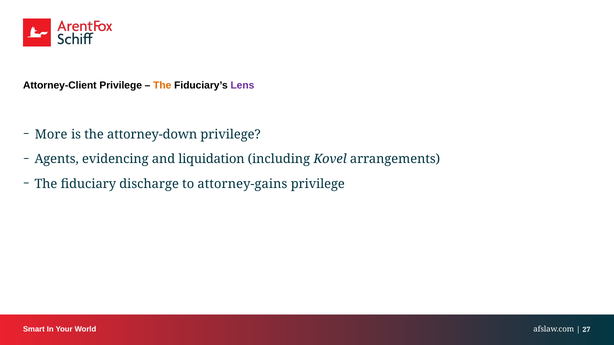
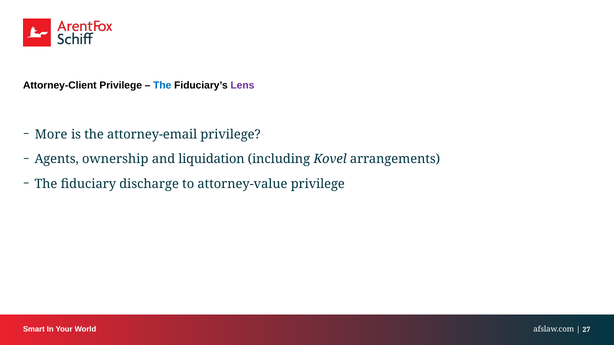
The at (162, 86) colour: orange -> blue
attorney-down: attorney-down -> attorney-email
evidencing: evidencing -> ownership
attorney-gains: attorney-gains -> attorney-value
